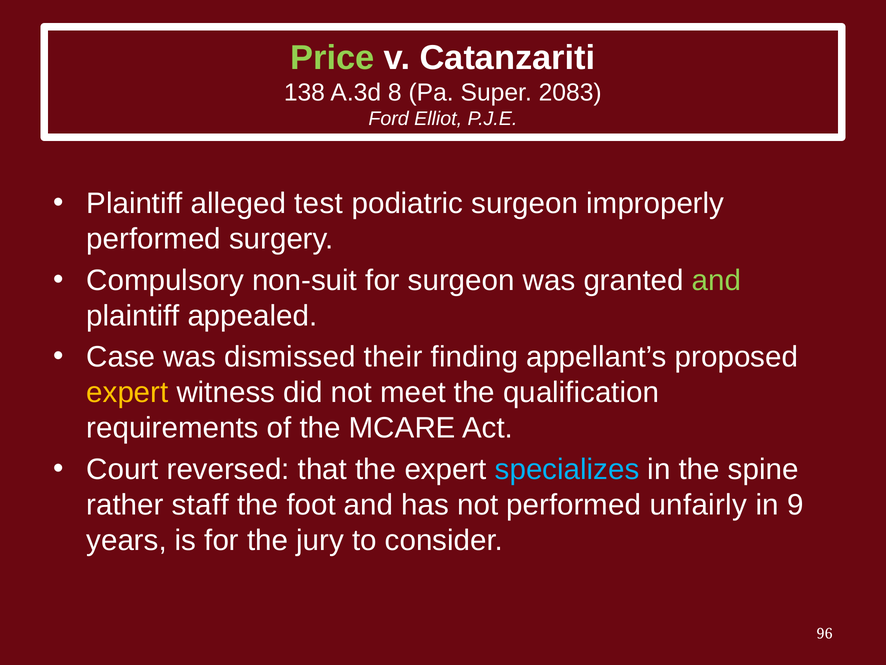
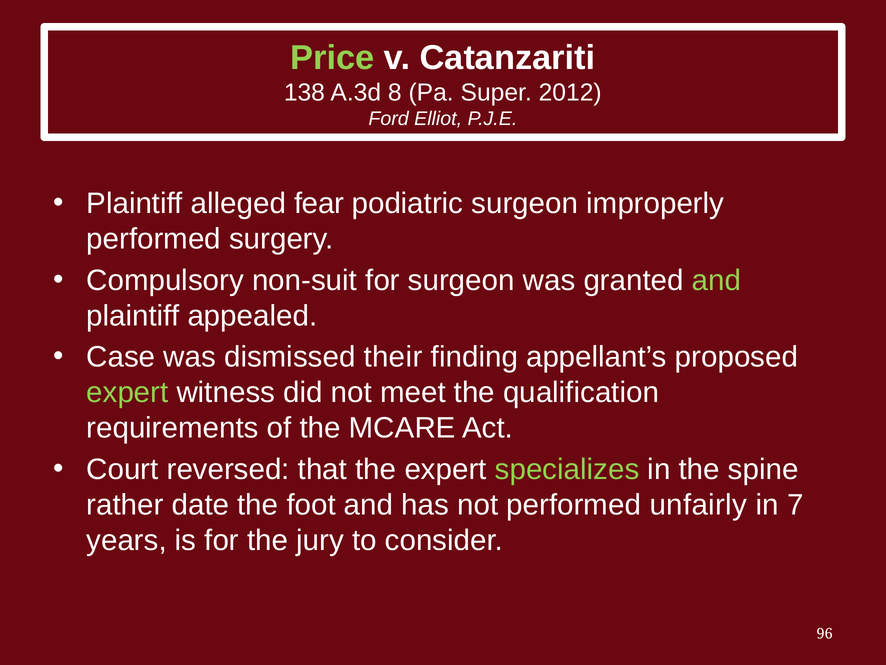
2083: 2083 -> 2012
test: test -> fear
expert at (127, 392) colour: yellow -> light green
specializes colour: light blue -> light green
staff: staff -> date
9: 9 -> 7
